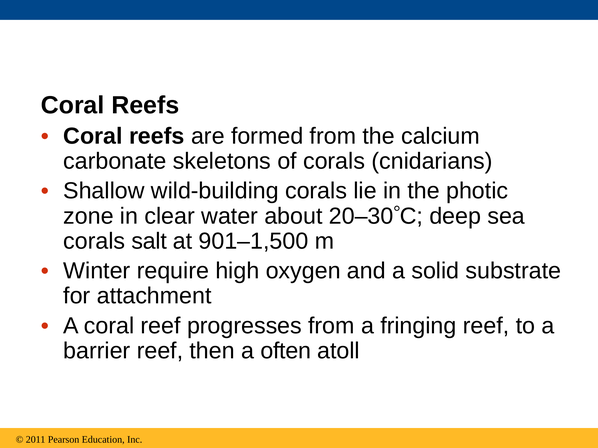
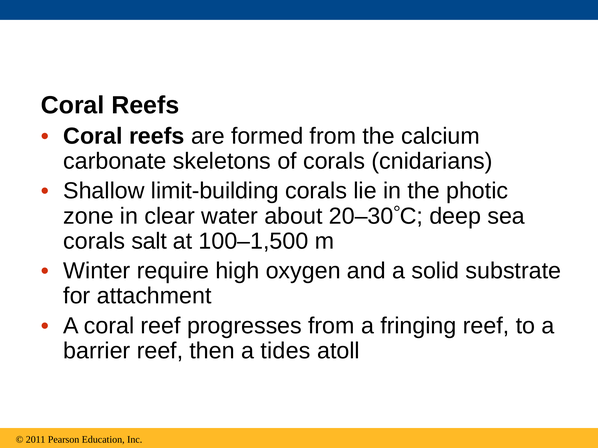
wild-building: wild-building -> limit-building
901–1,500: 901–1,500 -> 100–1,500
often: often -> tides
